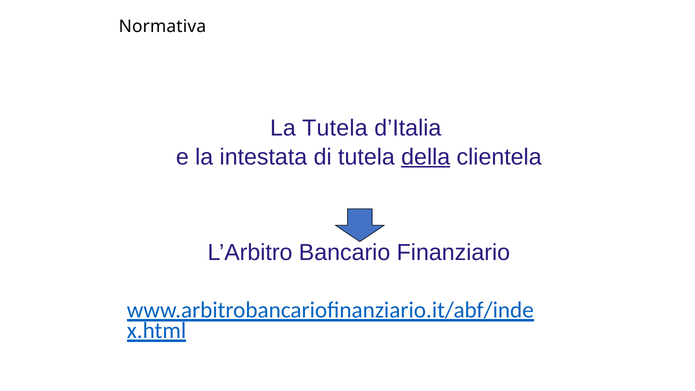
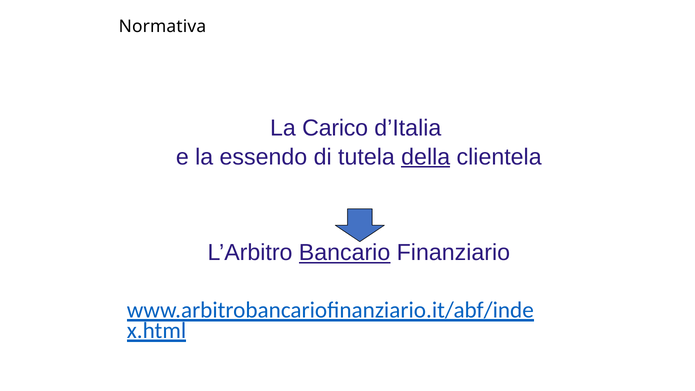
La Tutela: Tutela -> Carico
intestata: intestata -> essendo
Bancario underline: none -> present
